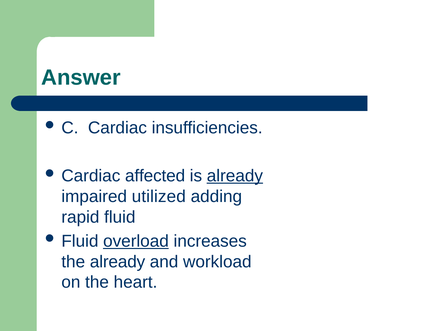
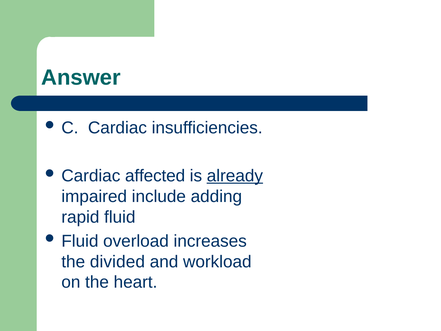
utilized: utilized -> include
overload underline: present -> none
the already: already -> divided
